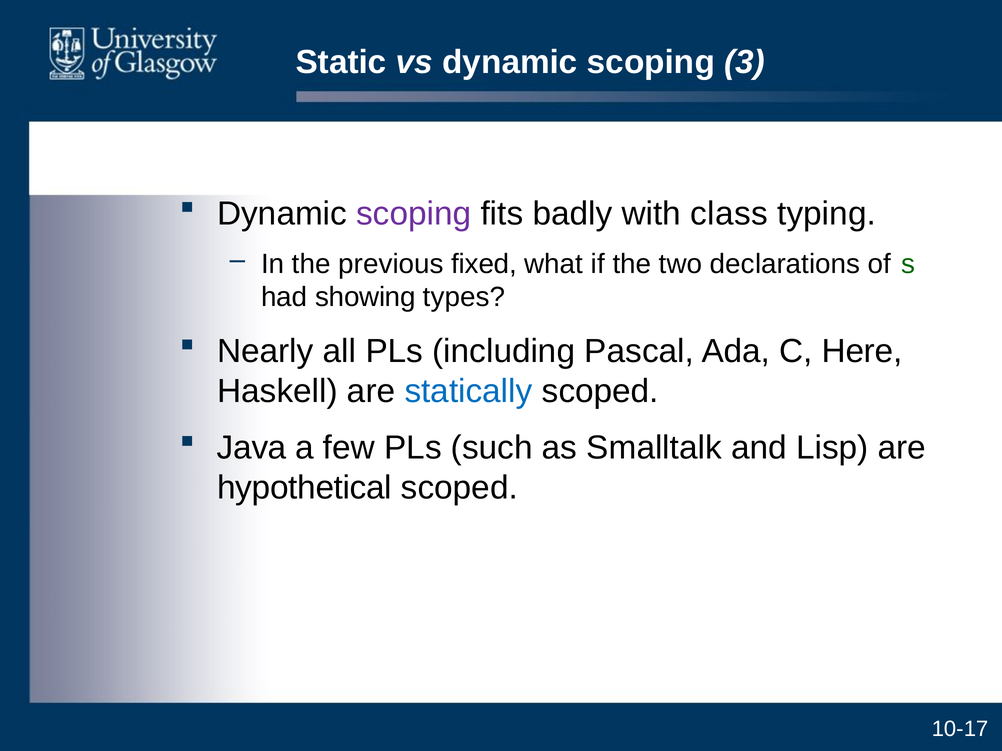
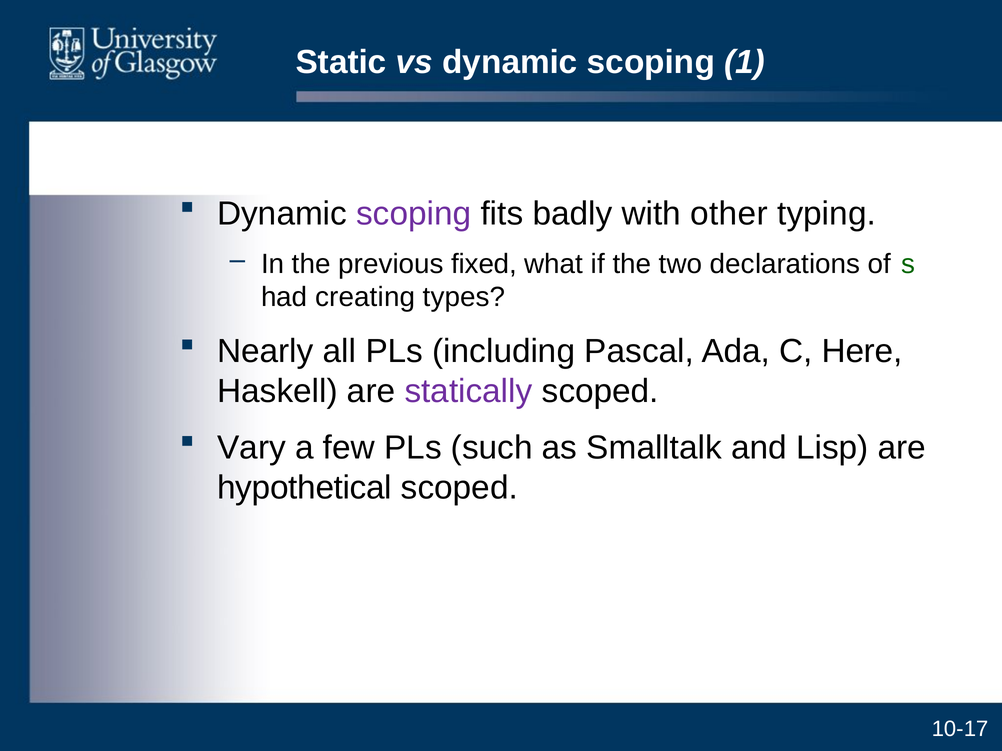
3: 3 -> 1
class: class -> other
showing: showing -> creating
statically colour: blue -> purple
Java: Java -> Vary
